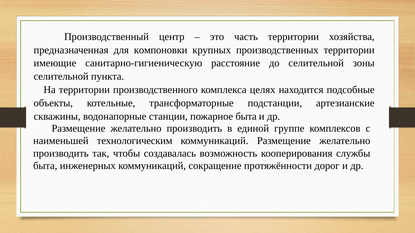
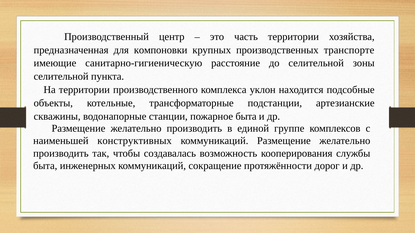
производственных территории: территории -> транспорте
целях: целях -> уклон
технологическим: технологическим -> конструктивных
